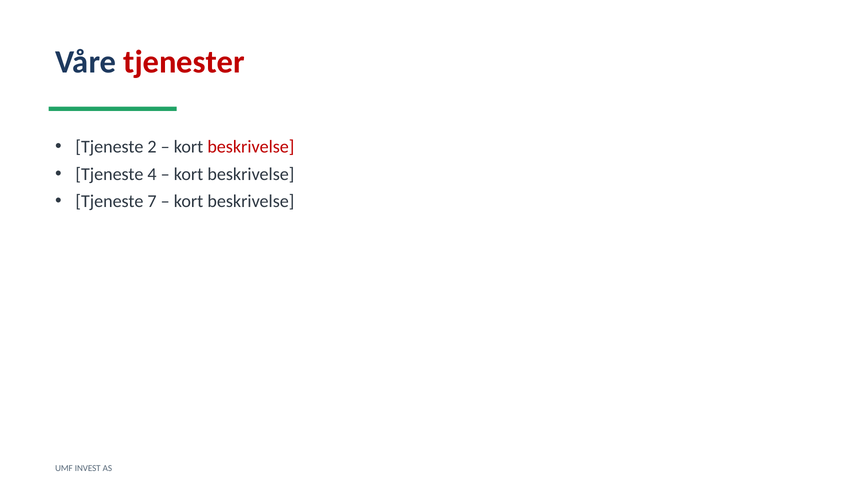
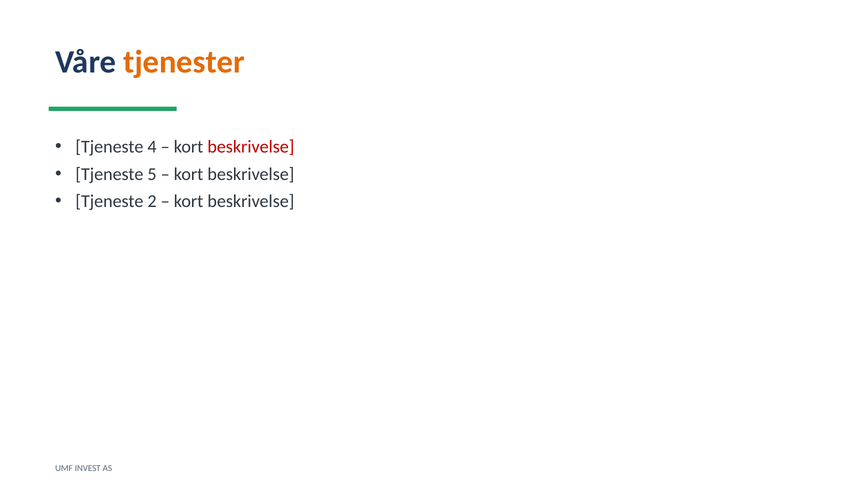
tjenester colour: red -> orange
2: 2 -> 4
4: 4 -> 5
7: 7 -> 2
